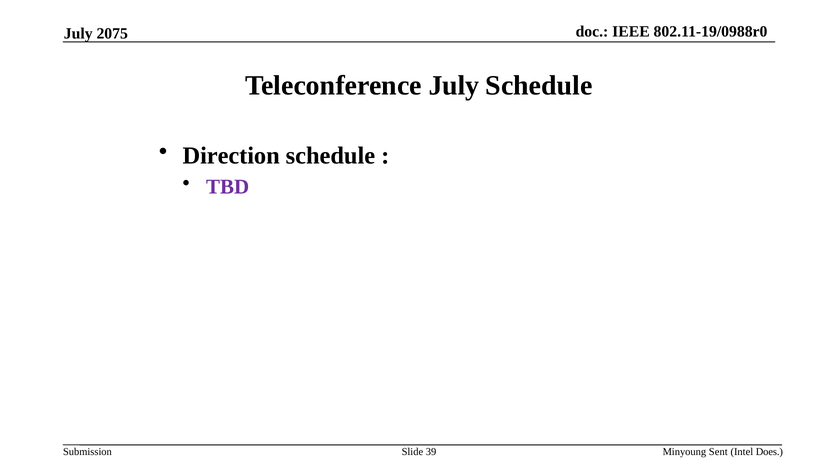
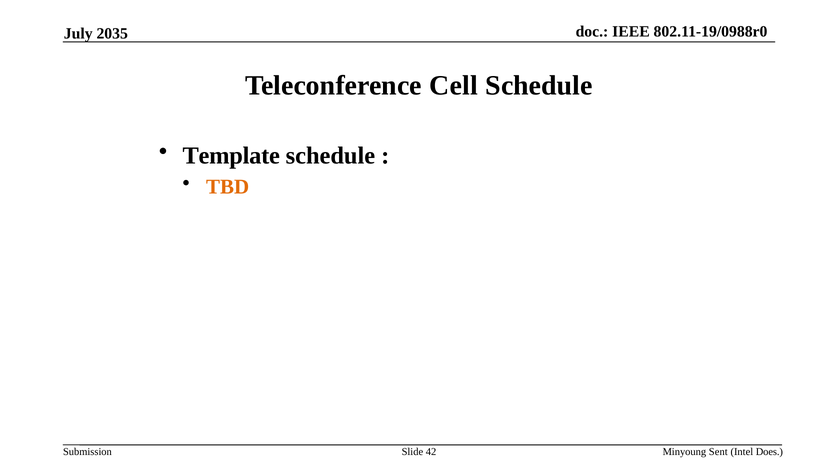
2075: 2075 -> 2035
Teleconference July: July -> Cell
Direction: Direction -> Template
TBD colour: purple -> orange
39: 39 -> 42
